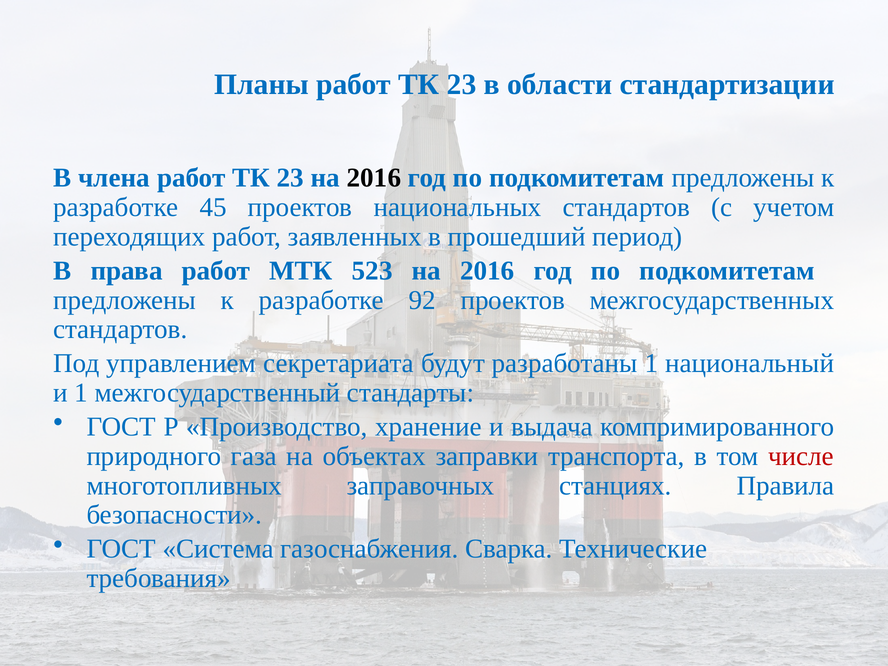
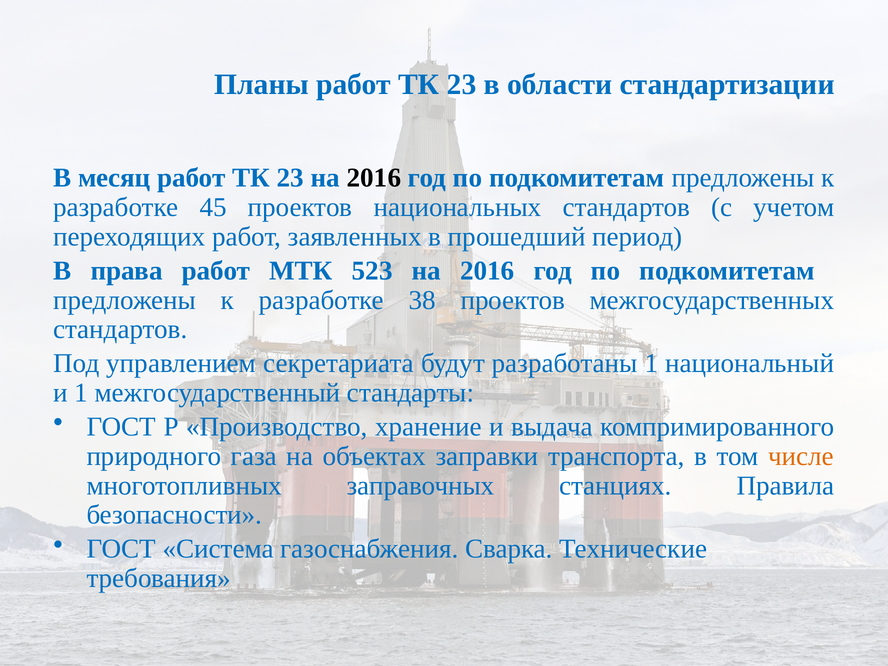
члена: члена -> месяц
92: 92 -> 38
числе colour: red -> orange
